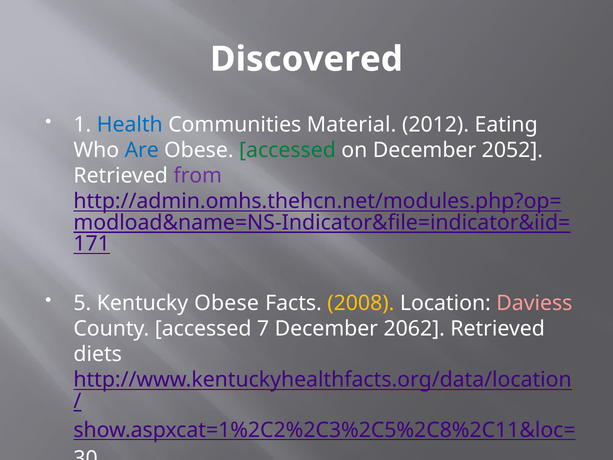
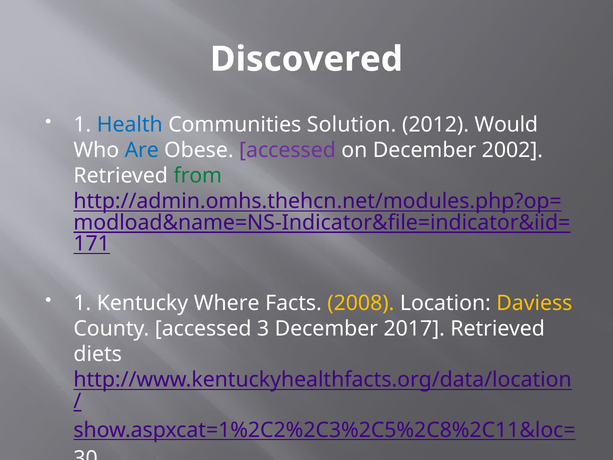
Material: Material -> Solution
Eating: Eating -> Would
accessed at (287, 150) colour: green -> purple
2052: 2052 -> 2002
from colour: purple -> green
5 at (82, 303): 5 -> 1
Kentucky Obese: Obese -> Where
Daviess colour: pink -> yellow
7: 7 -> 3
2062: 2062 -> 2017
